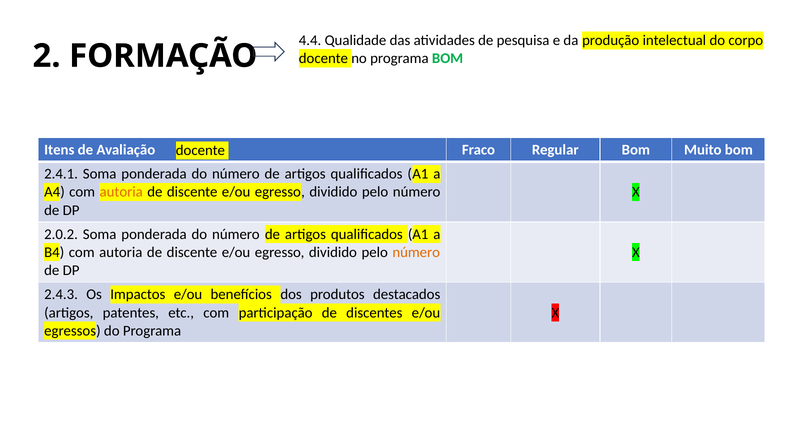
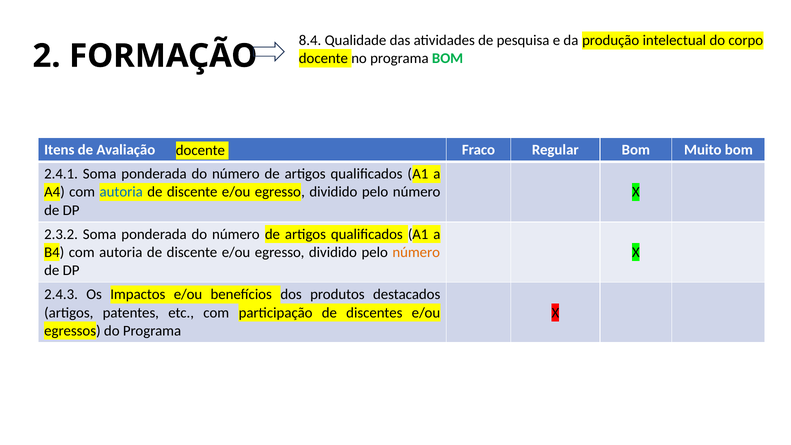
4.4: 4.4 -> 8.4
autoria at (121, 192) colour: orange -> blue
2.0.2: 2.0.2 -> 2.3.2
